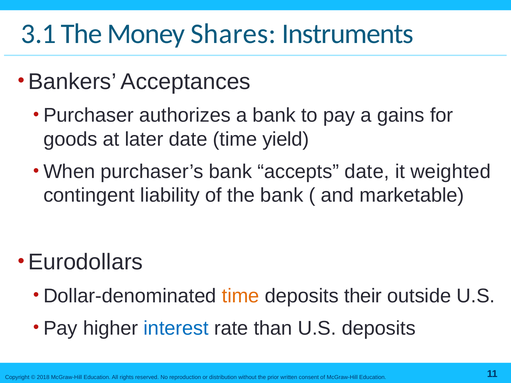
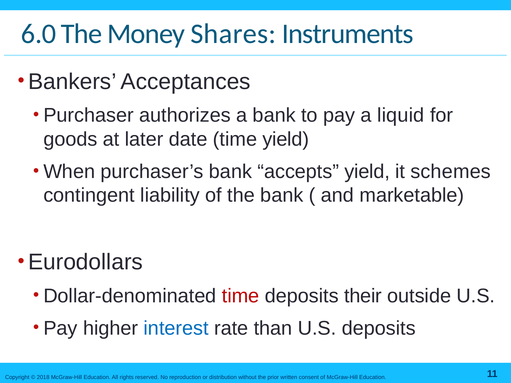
3.1: 3.1 -> 6.0
gains: gains -> liquid
accepts date: date -> yield
weighted: weighted -> schemes
time at (241, 296) colour: orange -> red
